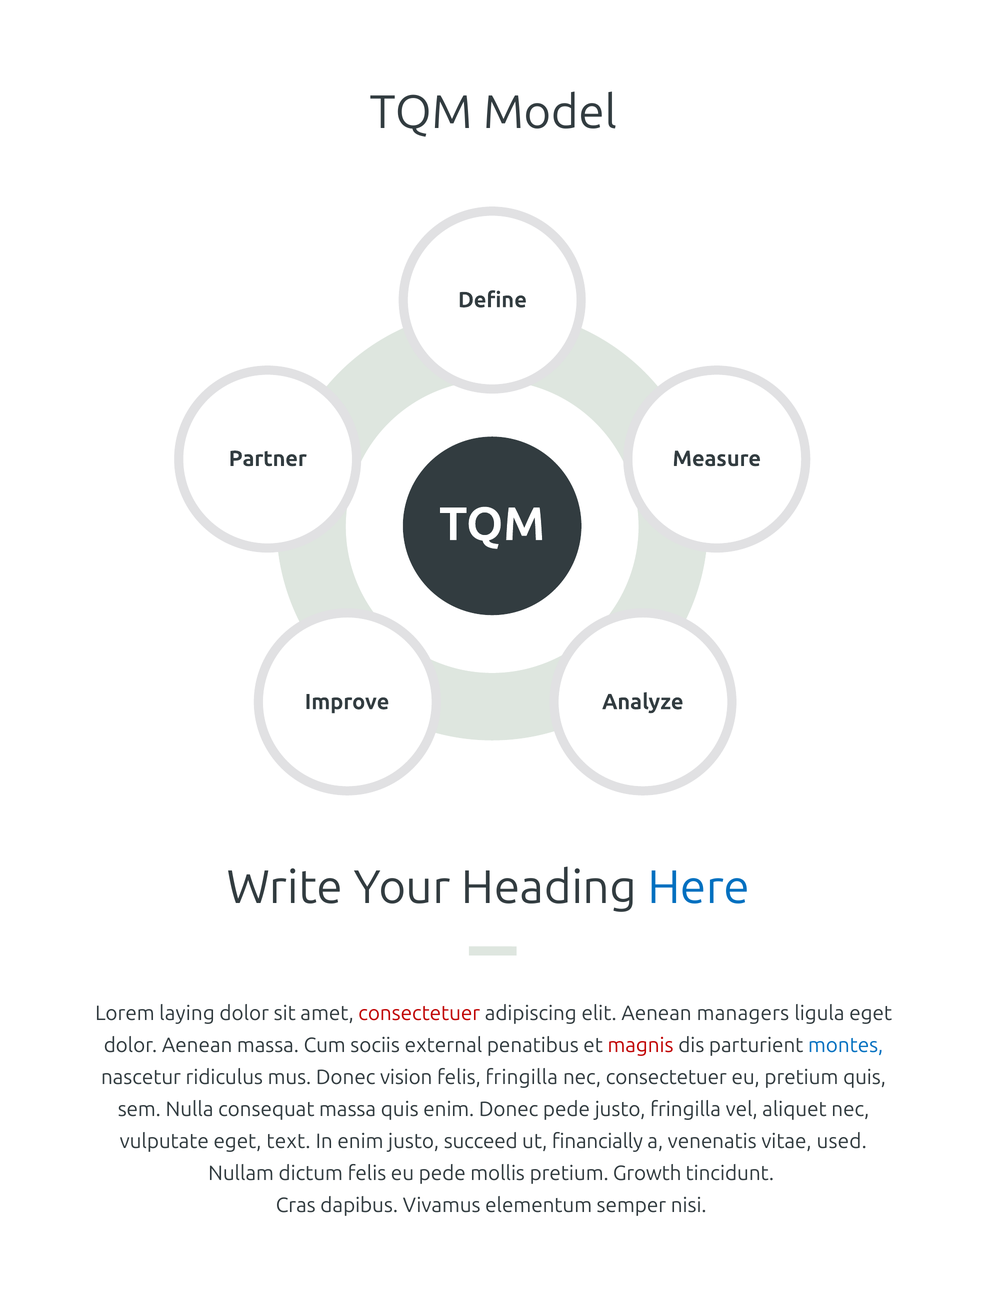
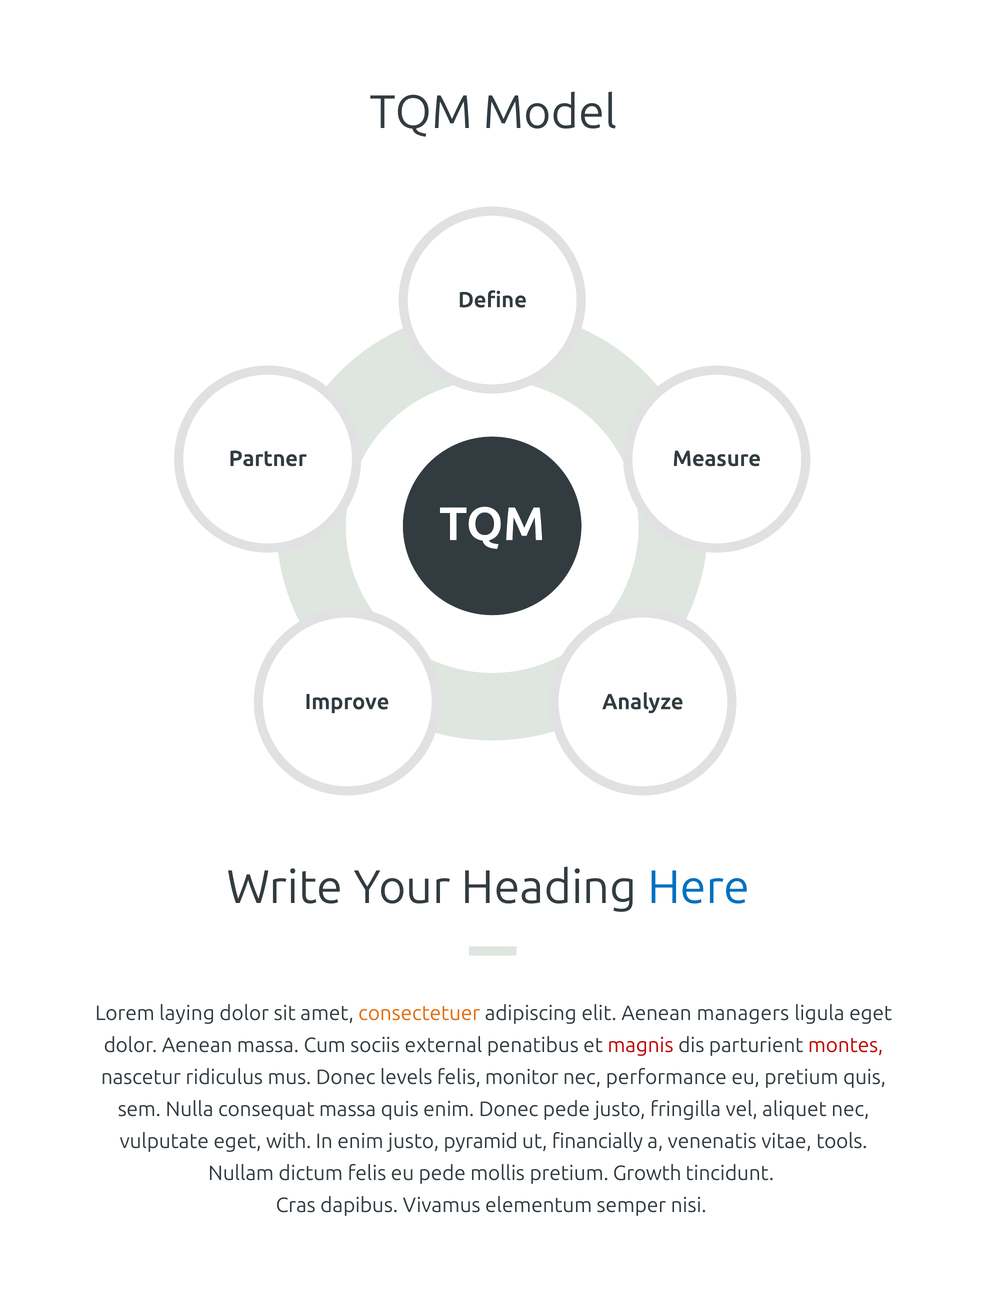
consectetuer at (419, 1013) colour: red -> orange
montes colour: blue -> red
vision: vision -> levels
felis fringilla: fringilla -> monitor
nec consectetuer: consectetuer -> performance
text: text -> with
succeed: succeed -> pyramid
used: used -> tools
